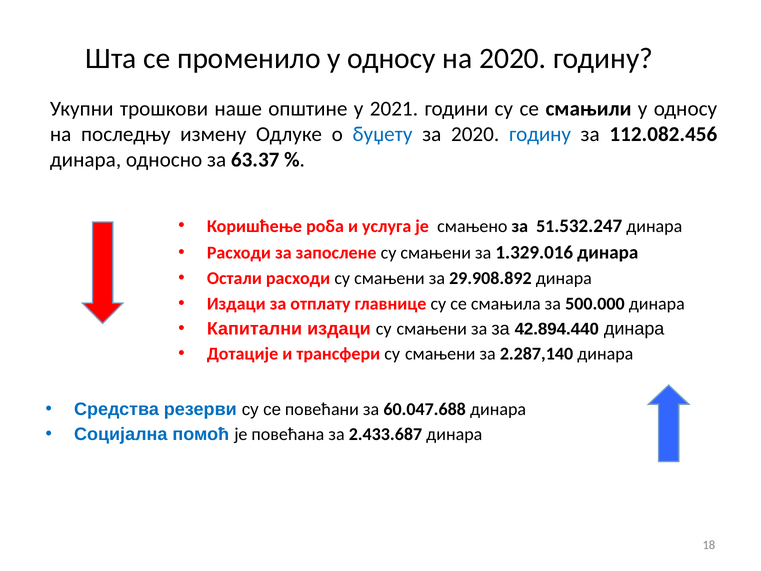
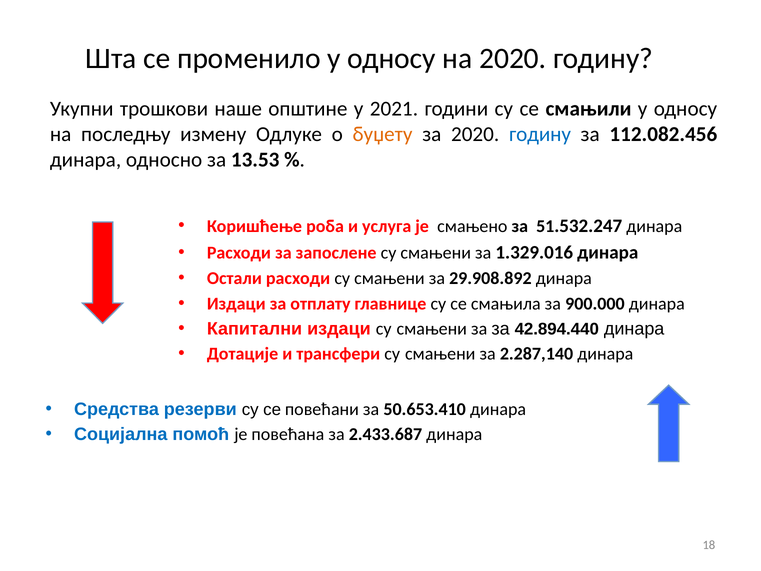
буџету colour: blue -> orange
63.37: 63.37 -> 13.53
500.000: 500.000 -> 900.000
60.047.688: 60.047.688 -> 50.653.410
